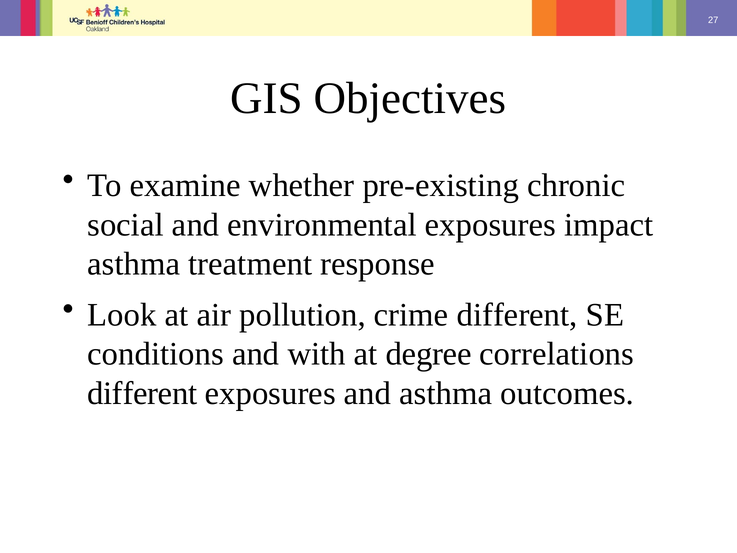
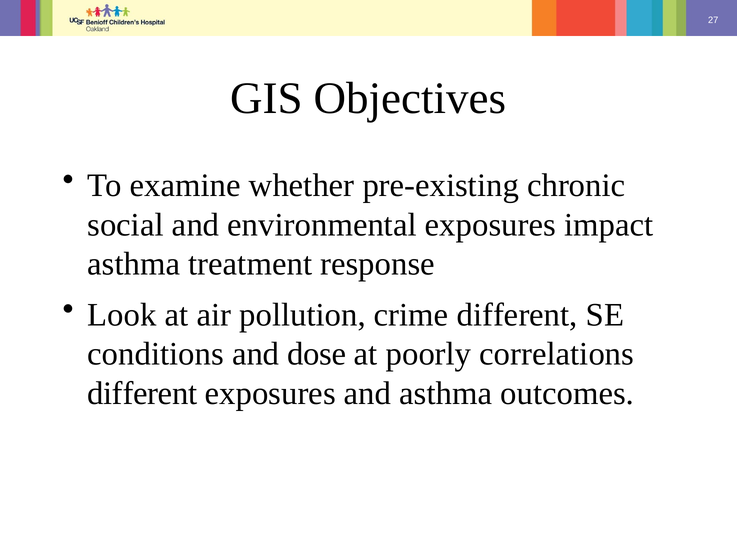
with: with -> dose
degree: degree -> poorly
